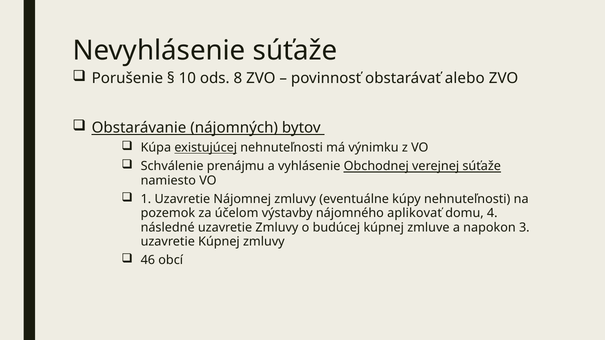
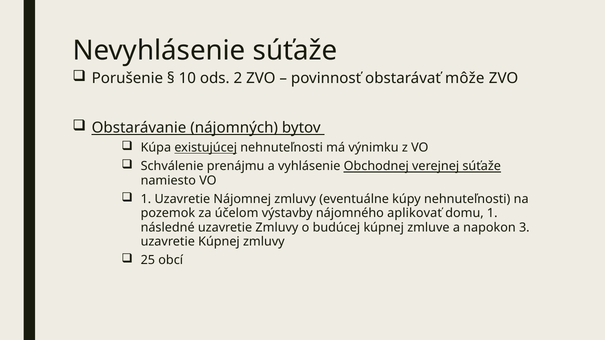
8: 8 -> 2
alebo: alebo -> môže
domu 4: 4 -> 1
46: 46 -> 25
